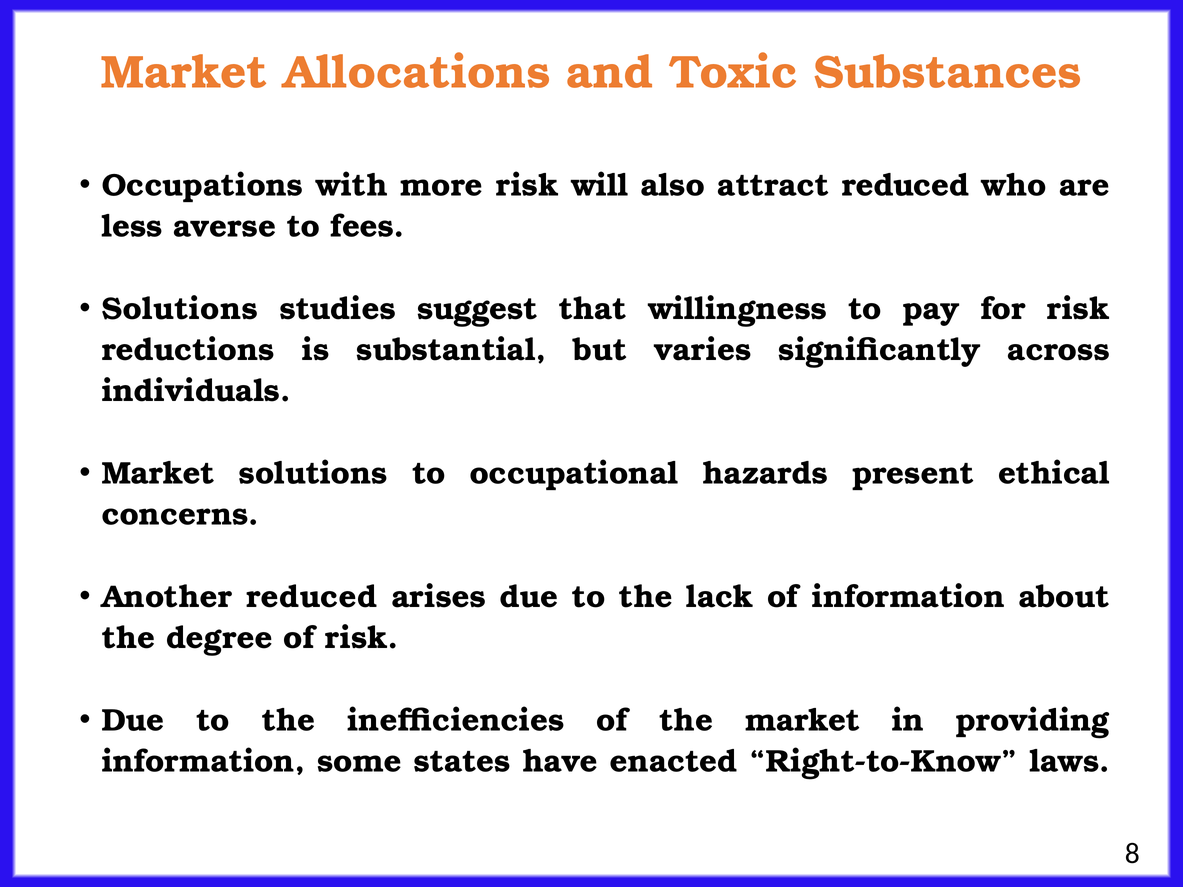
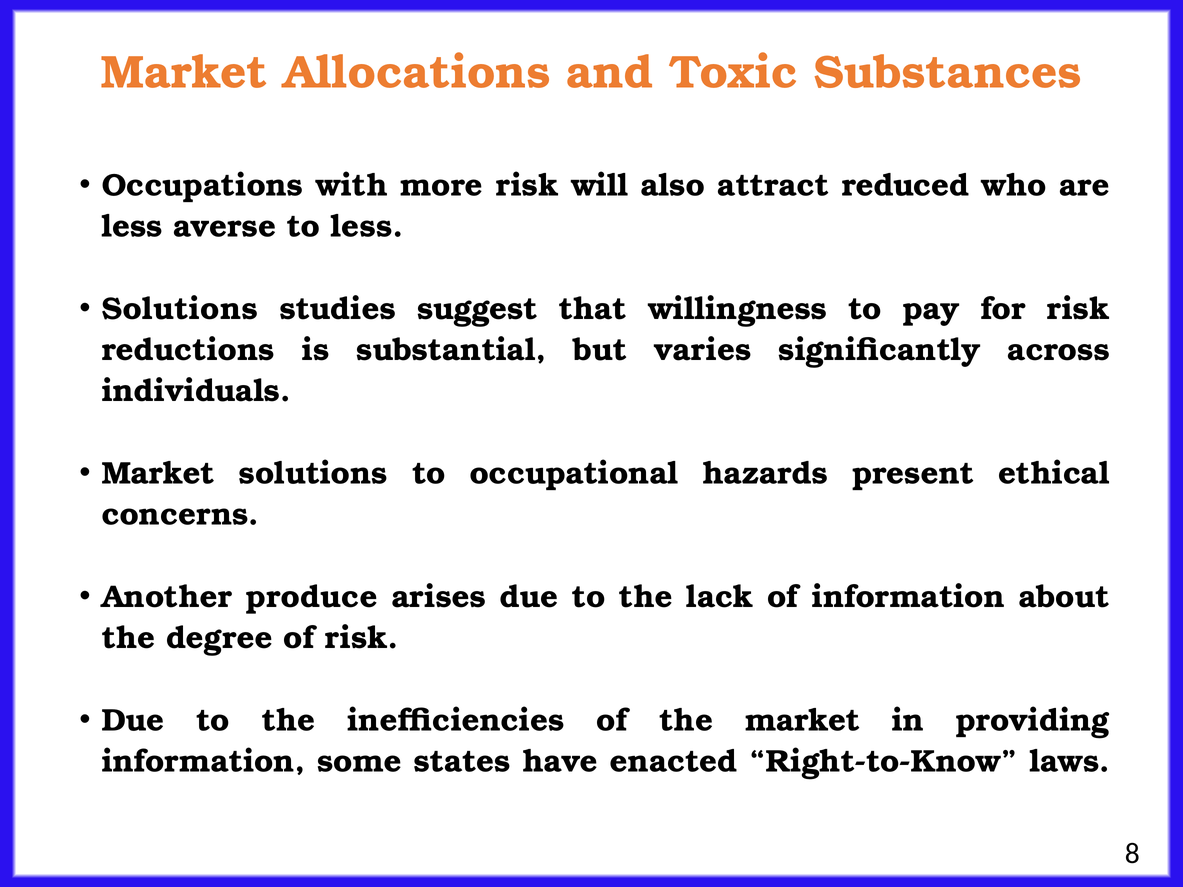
to fees: fees -> less
Another reduced: reduced -> produce
